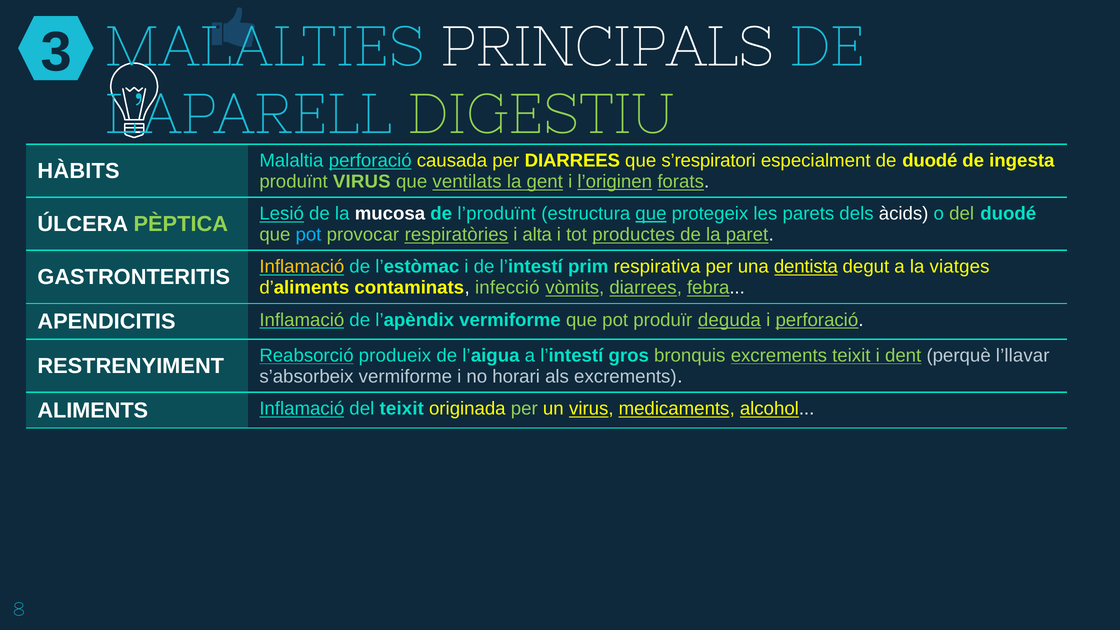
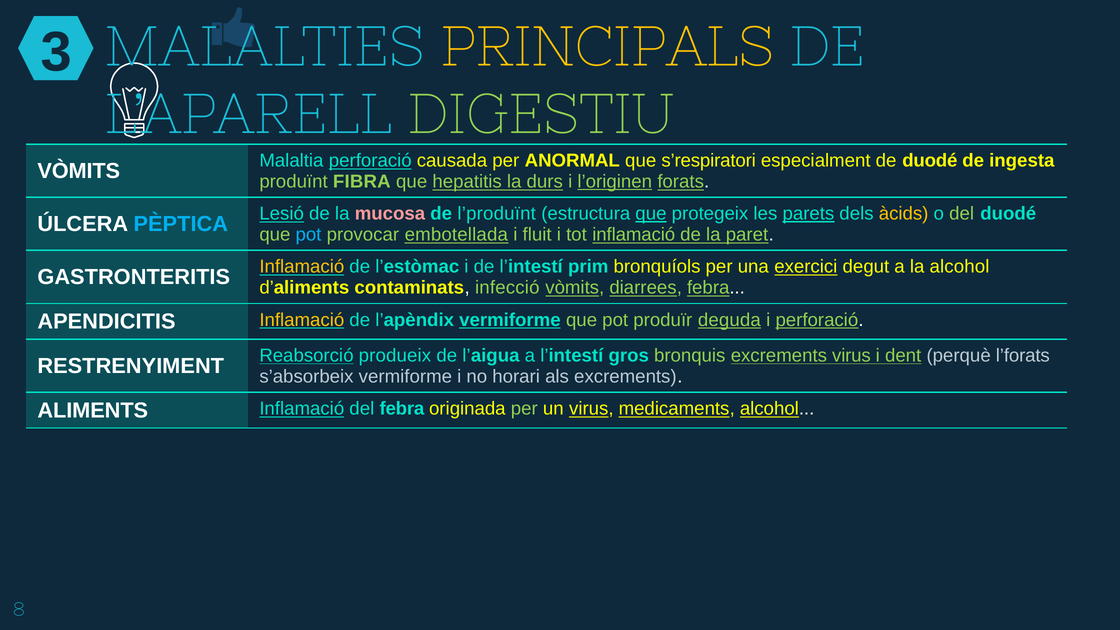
PRINCIPALS colour: white -> yellow
HÀBITS at (79, 171): HÀBITS -> VÒMITS
per DIARREES: DIARREES -> ANORMAL
produïnt VIRUS: VIRUS -> FIBRA
ventilats: ventilats -> hepatitis
gent: gent -> durs
PÈPTICA colour: light green -> light blue
mucosa colour: white -> pink
parets underline: none -> present
àcids colour: white -> yellow
respiratòries: respiratòries -> embotellada
alta: alta -> fluit
tot productes: productes -> inflamació
respirativa: respirativa -> bronquíols
dentista: dentista -> exercici
la viatges: viatges -> alcohol
Inflamació at (302, 320) colour: light green -> yellow
vermiforme at (510, 320) underline: none -> present
excrements teixit: teixit -> virus
l’llavar: l’llavar -> l’forats
del teixit: teixit -> febra
